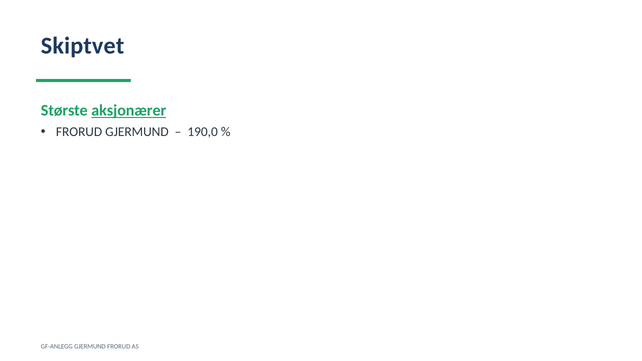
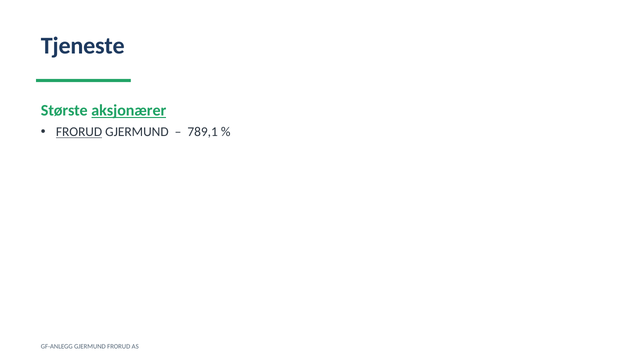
Skiptvet: Skiptvet -> Tjeneste
FRORUD at (79, 132) underline: none -> present
190,0: 190,0 -> 789,1
